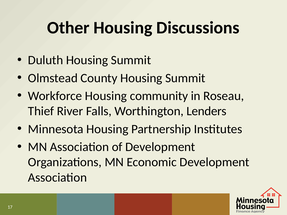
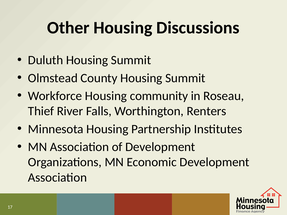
Lenders: Lenders -> Renters
